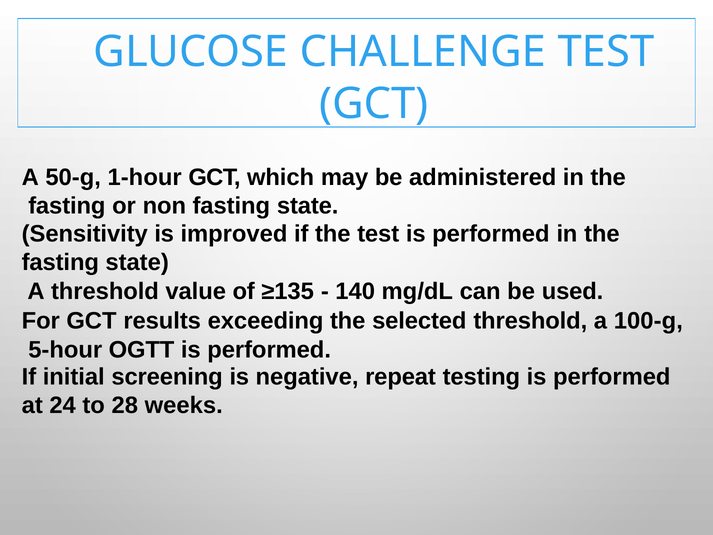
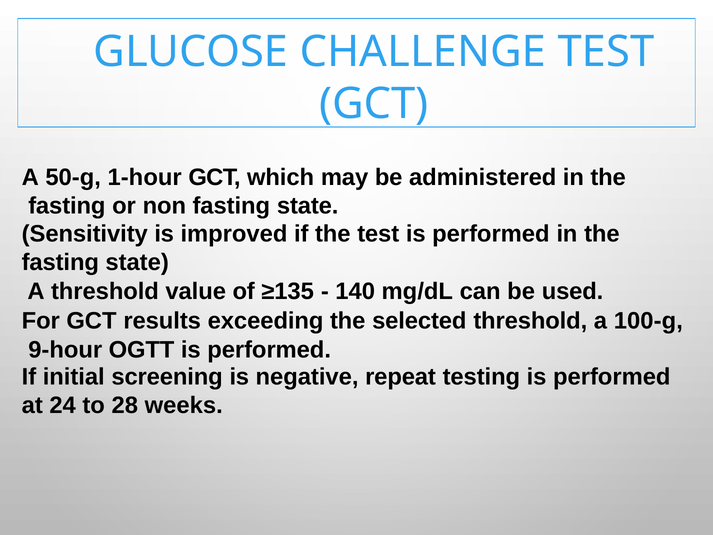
5-hour: 5-hour -> 9-hour
